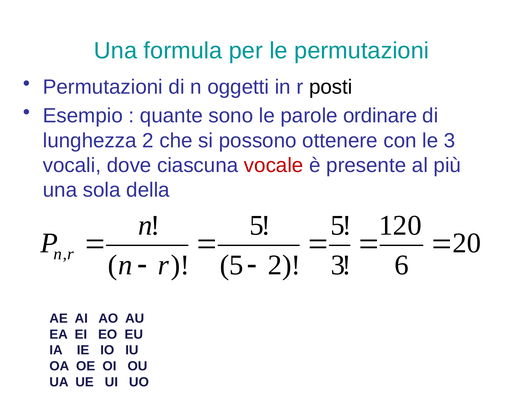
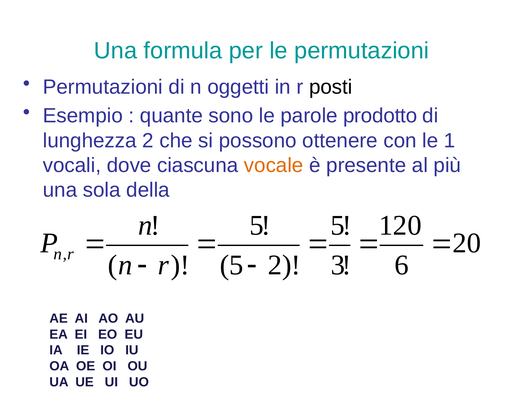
ordinare: ordinare -> prodotto
le 3: 3 -> 1
vocale colour: red -> orange
